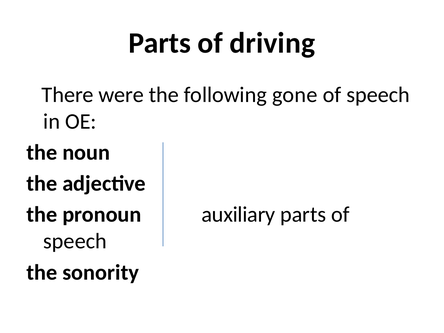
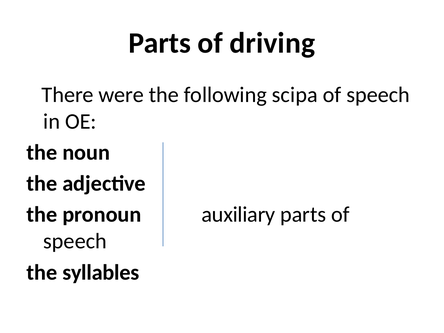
gone: gone -> scipa
sonority: sonority -> syllables
